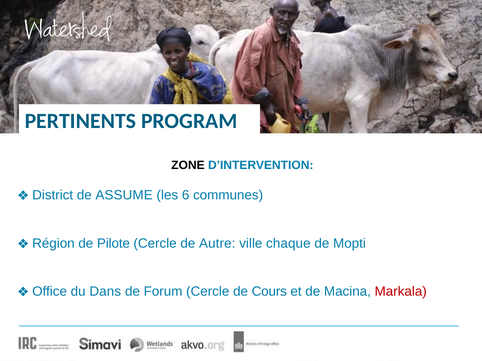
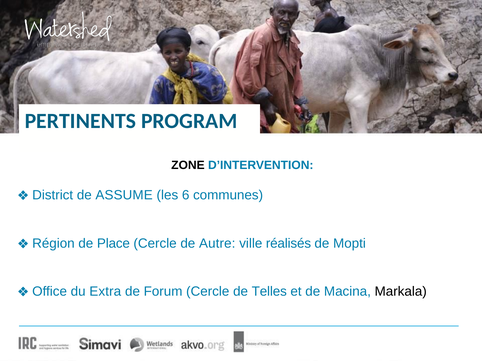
Pilote: Pilote -> Place
chaque: chaque -> réalisés
Dans: Dans -> Extra
Cours: Cours -> Telles
Markala colour: red -> black
